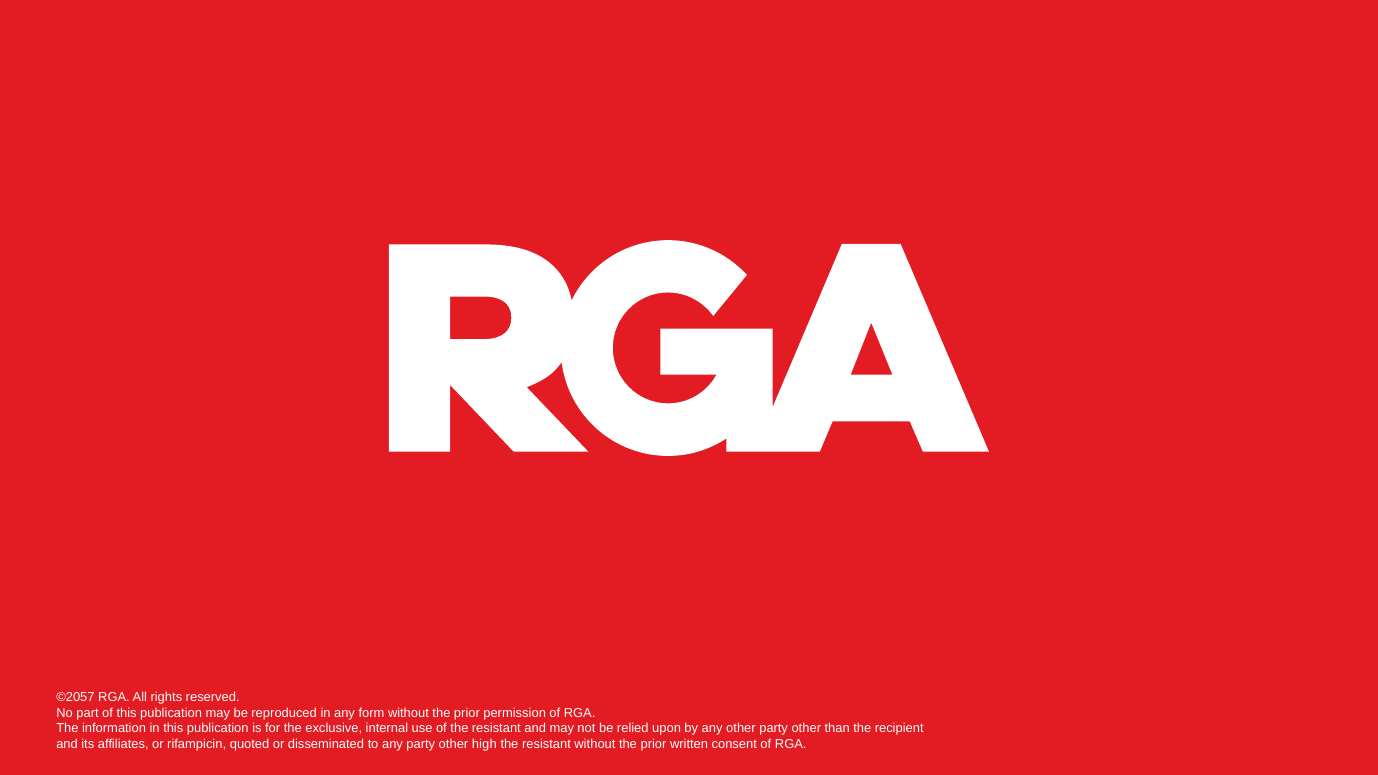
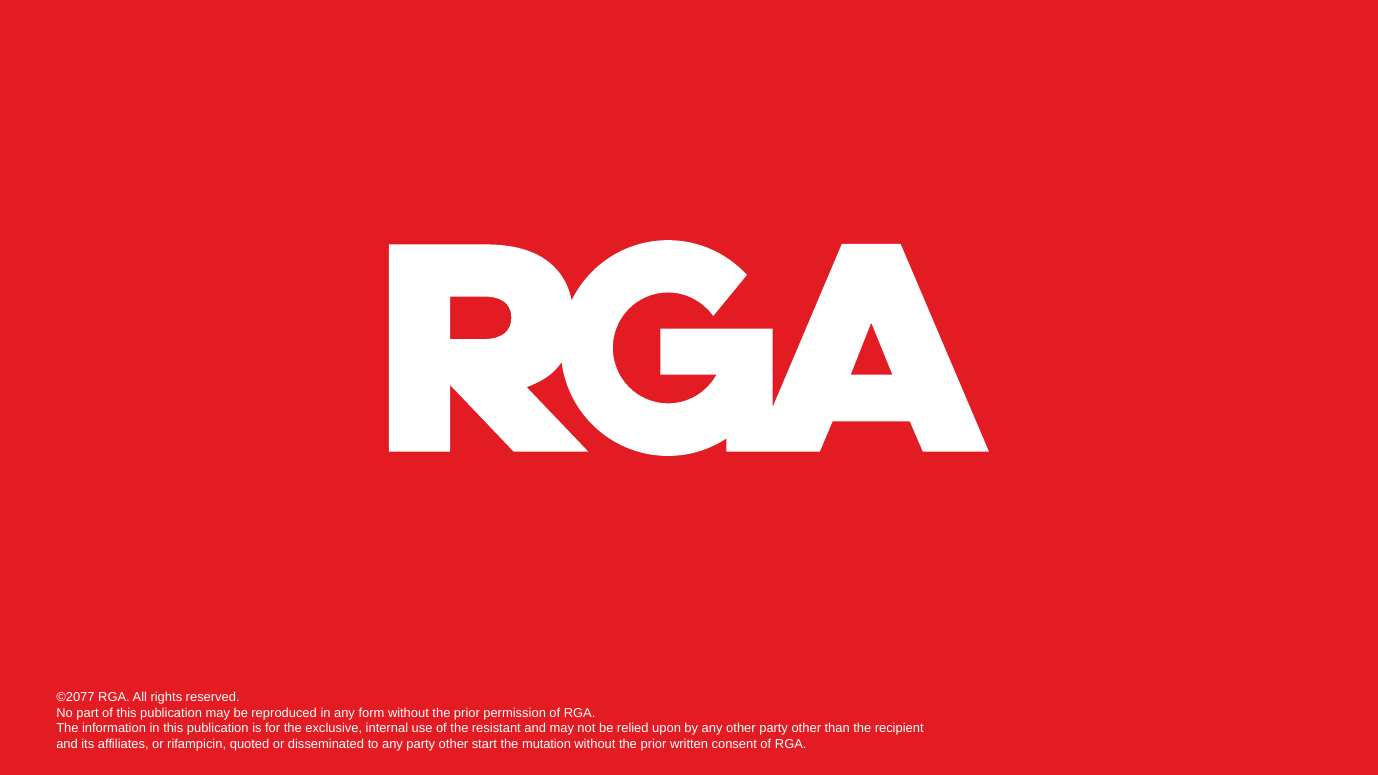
©2057: ©2057 -> ©2077
high: high -> start
resistant at (547, 744): resistant -> mutation
